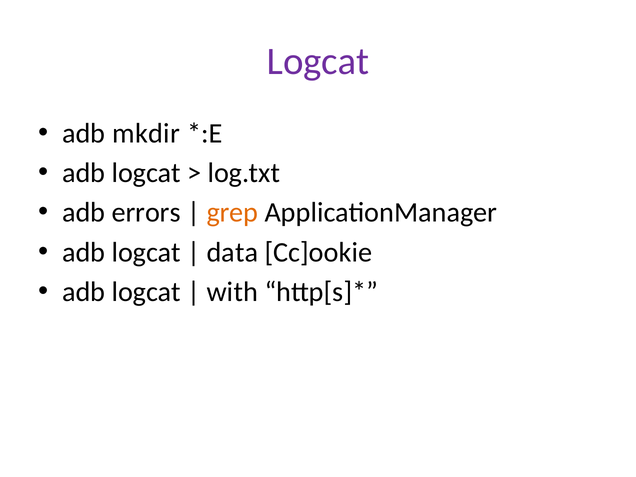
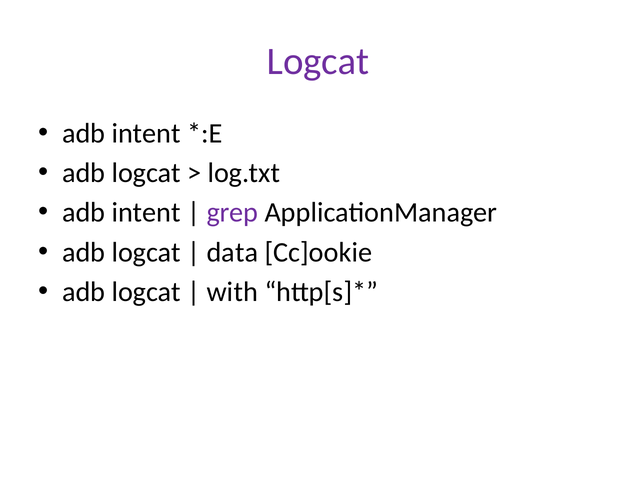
mkdir at (146, 133): mkdir -> intent
errors at (146, 213): errors -> intent
grep colour: orange -> purple
